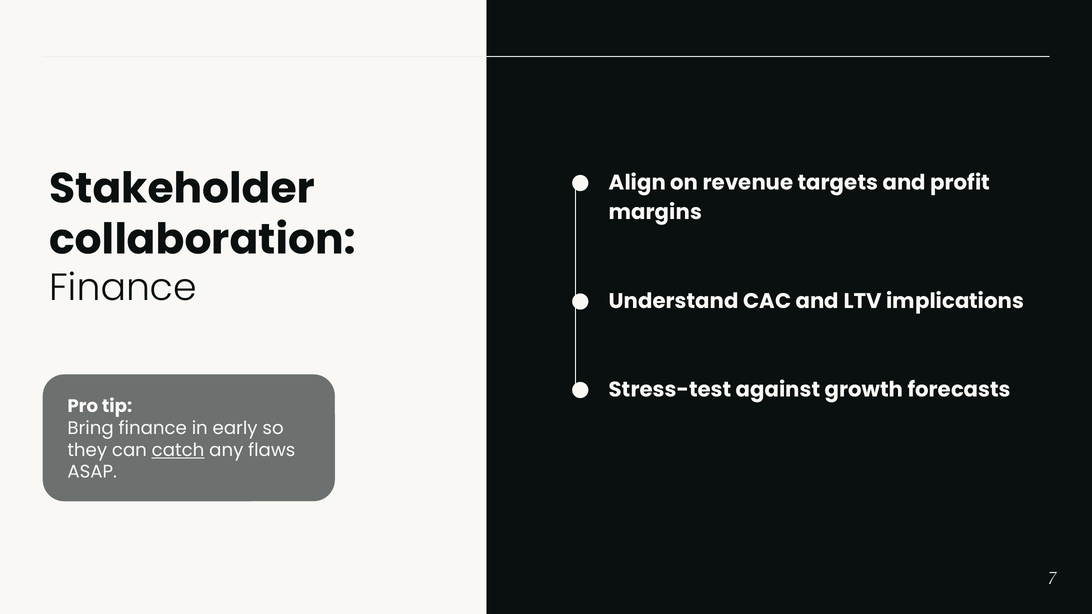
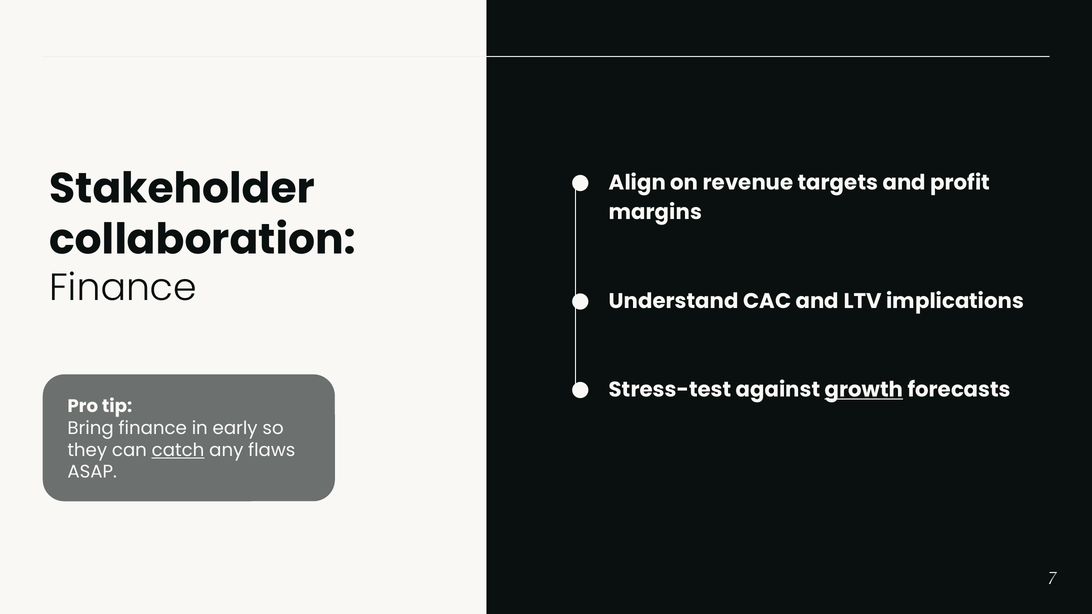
growth underline: none -> present
